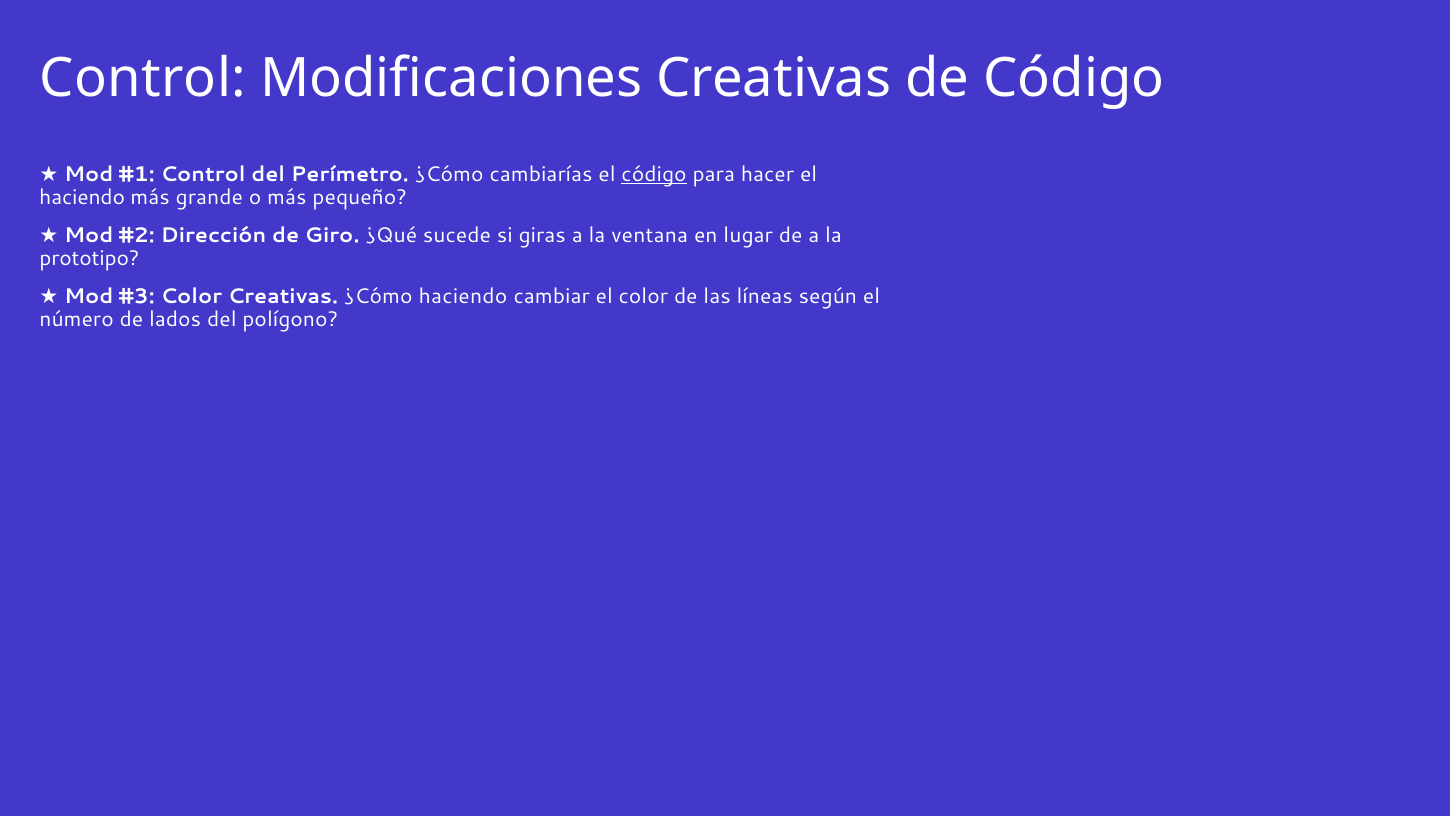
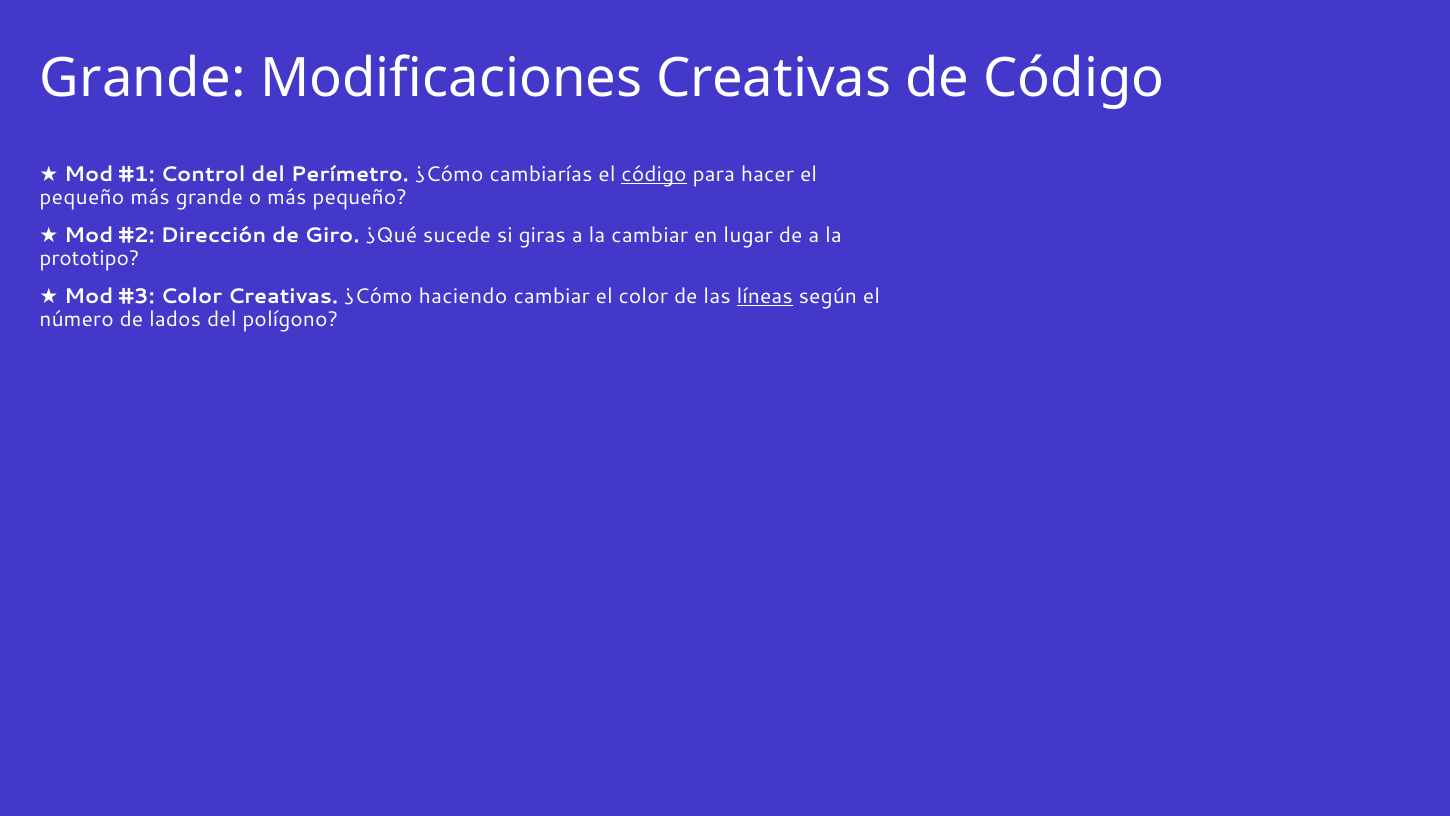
Control at (143, 78): Control -> Grande
haciendo at (82, 197): haciendo -> pequeño
la ventana: ventana -> cambiar
líneas underline: none -> present
